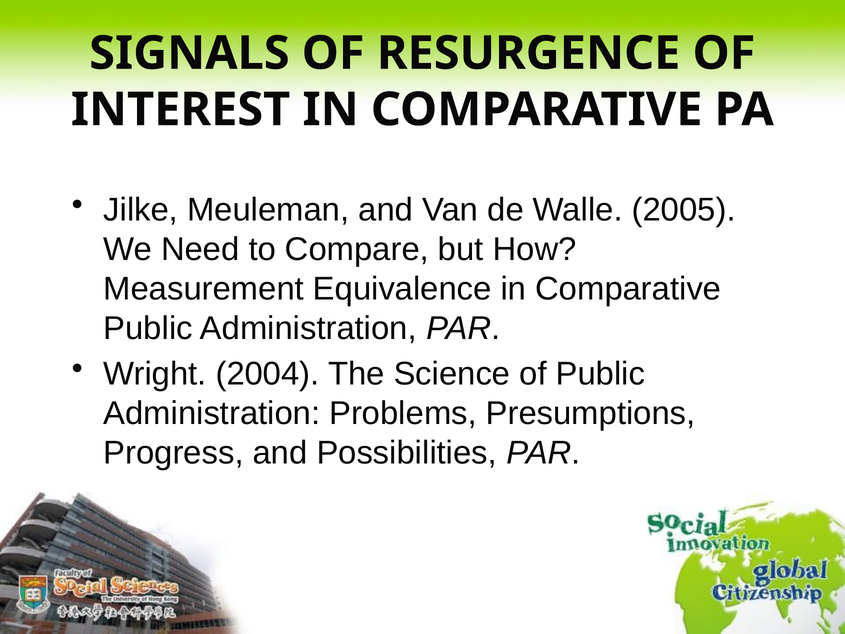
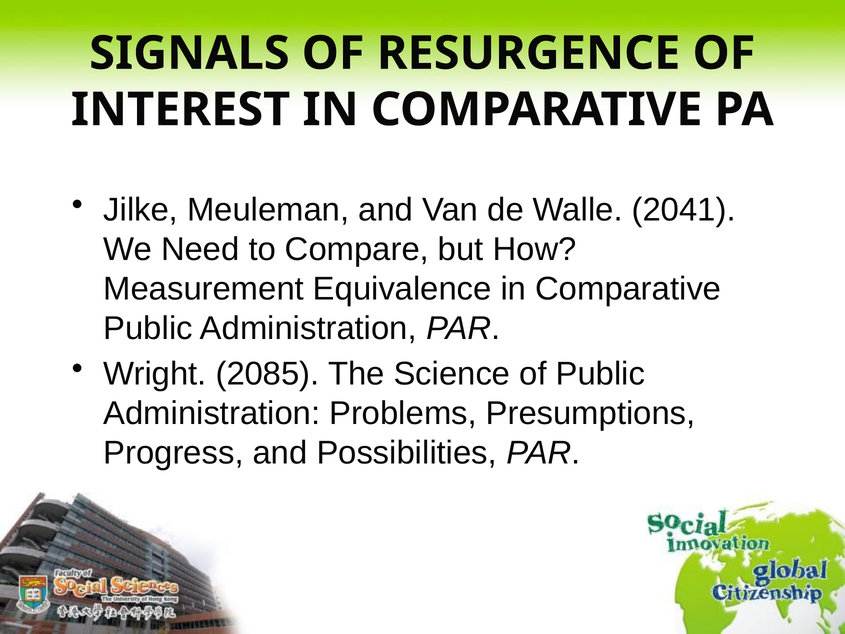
2005: 2005 -> 2041
2004: 2004 -> 2085
